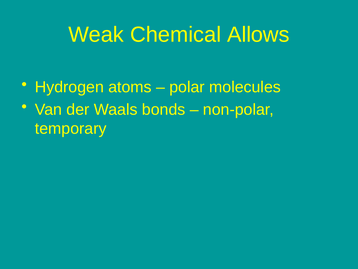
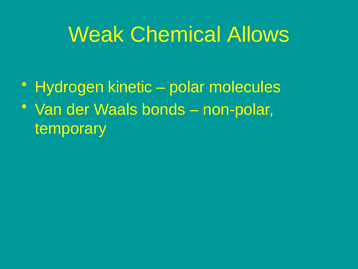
atoms: atoms -> kinetic
